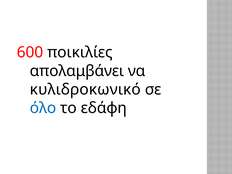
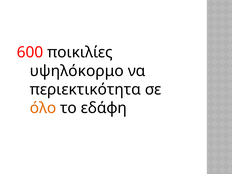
απολαμβάνει: απολαμβάνει -> υψηλόκορμο
κυλιδροκωνικό: κυλιδροκωνικό -> περιεκτικότητα
όλο colour: blue -> orange
